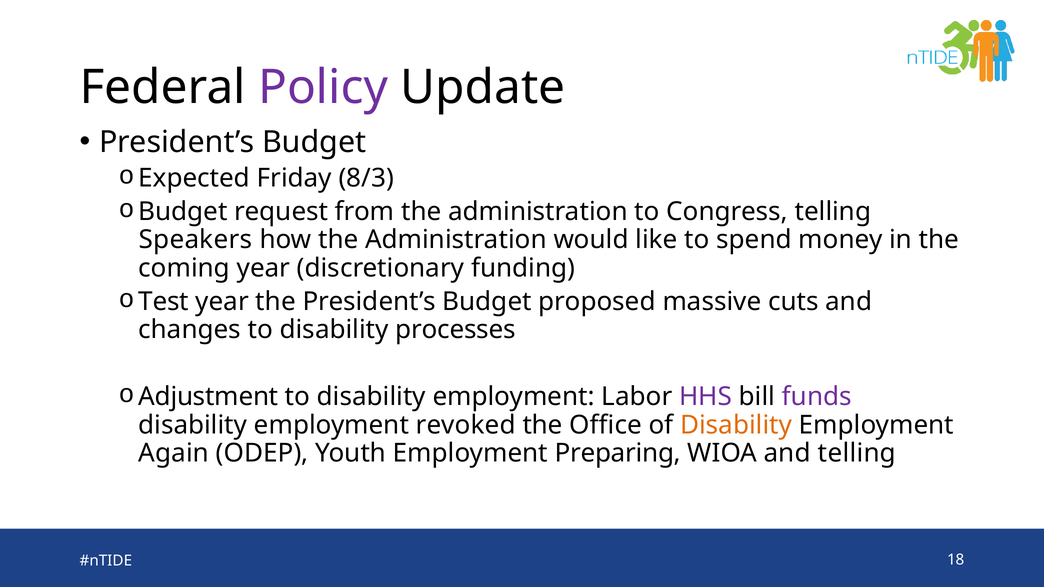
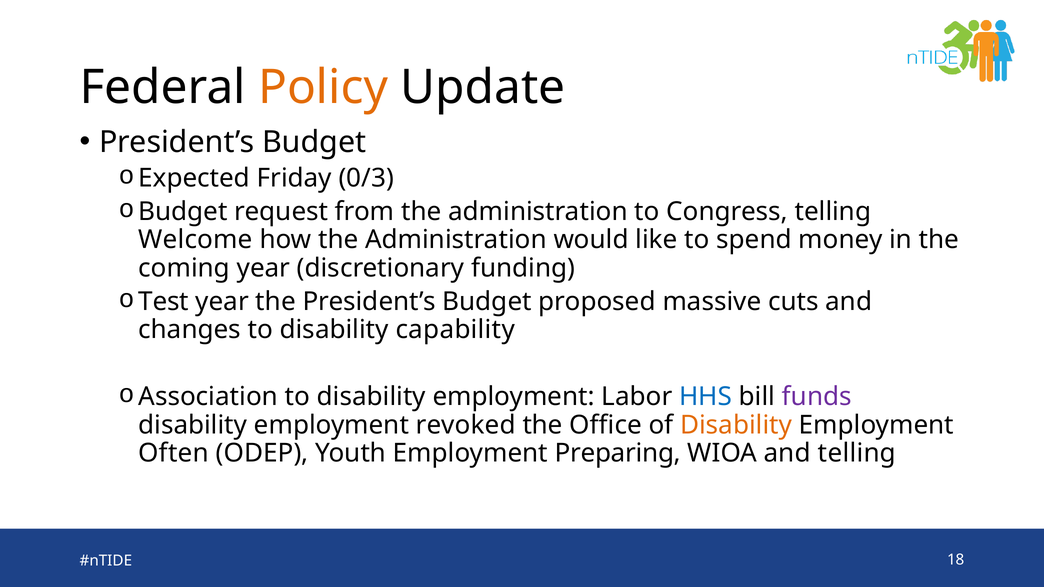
Policy colour: purple -> orange
8/3: 8/3 -> 0/3
Speakers: Speakers -> Welcome
processes: processes -> capability
Adjustment: Adjustment -> Association
HHS colour: purple -> blue
Again: Again -> Often
